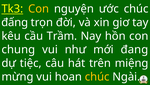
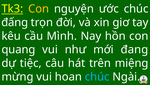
Trầm: Trầm -> Mình
chung: chung -> quang
chúc at (97, 76) colour: yellow -> light blue
